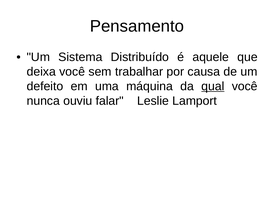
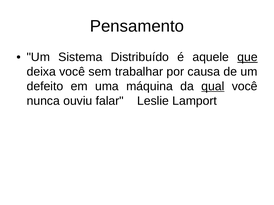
que underline: none -> present
